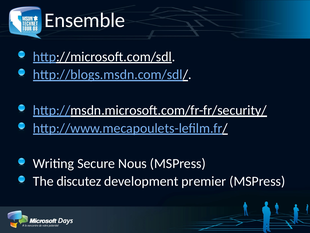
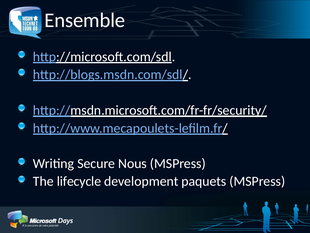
discutez: discutez -> lifecycle
premier: premier -> paquets
